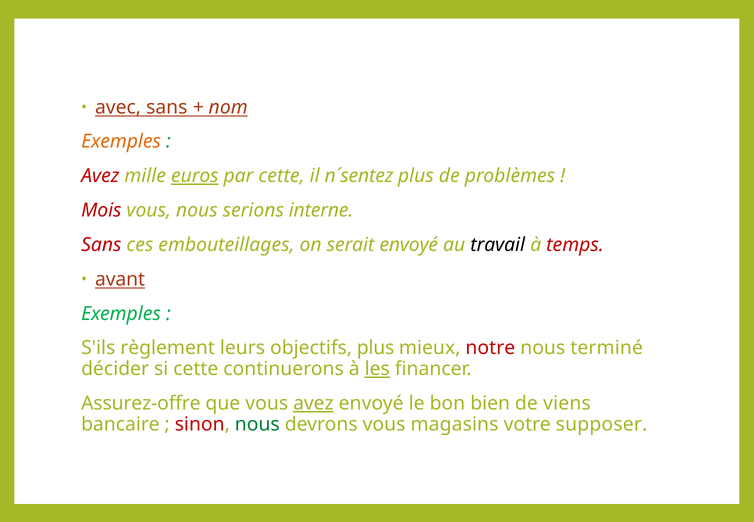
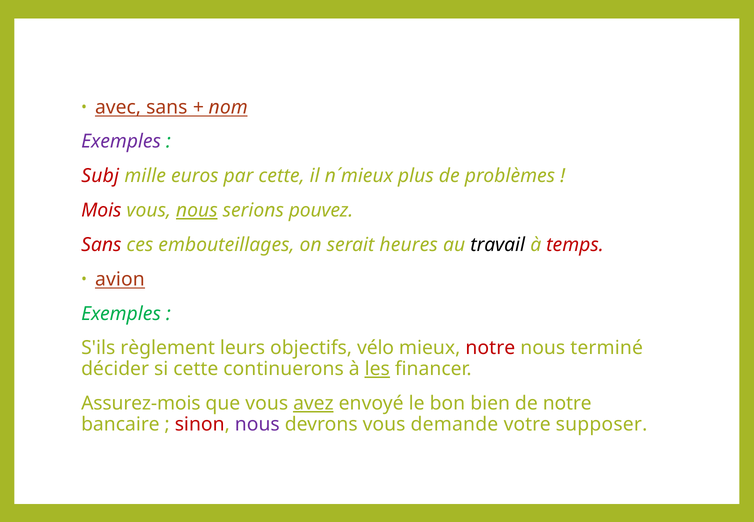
Exemples at (121, 142) colour: orange -> purple
Avez at (100, 176): Avez -> Subj
euros underline: present -> none
n´sentez: n´sentez -> n´mieux
nous at (197, 210) underline: none -> present
interne: interne -> pouvez
serait envoyé: envoyé -> heures
avant: avant -> avion
objectifs plus: plus -> vélo
Assurez-offre: Assurez-offre -> Assurez-mois
de viens: viens -> notre
nous at (257, 424) colour: green -> purple
magasins: magasins -> demande
